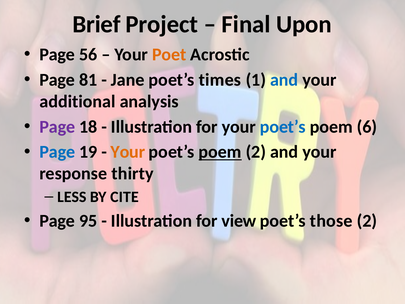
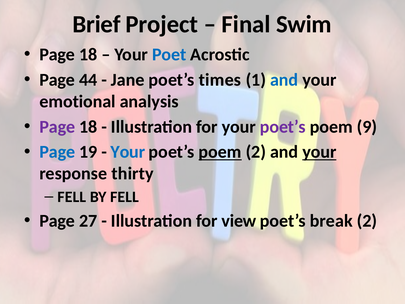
Upon: Upon -> Swim
56 at (88, 55): 56 -> 18
Poet colour: orange -> blue
81: 81 -> 44
additional: additional -> emotional
poet’s at (283, 127) colour: blue -> purple
6: 6 -> 9
Your at (128, 152) colour: orange -> blue
your at (319, 152) underline: none -> present
LESS at (72, 197): LESS -> FELL
BY CITE: CITE -> FELL
95: 95 -> 27
those: those -> break
